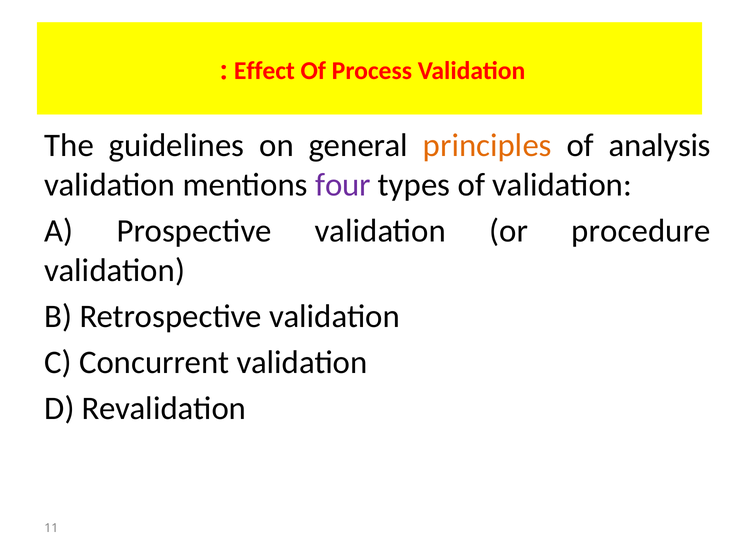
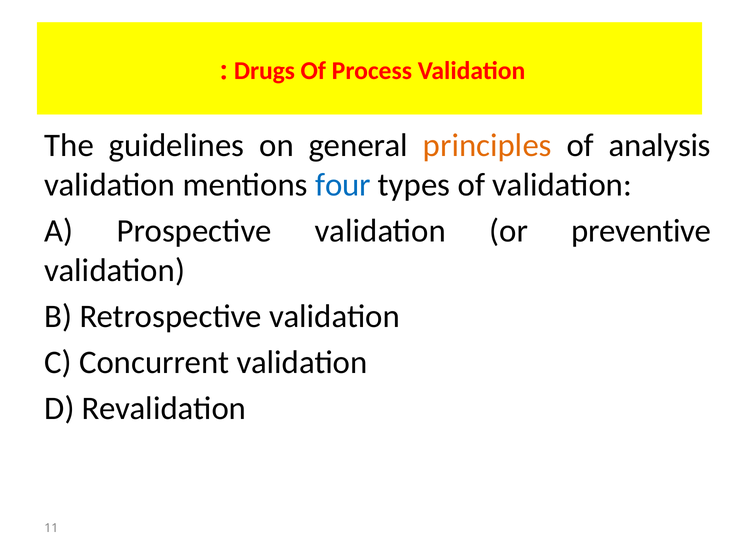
Effect: Effect -> Drugs
four colour: purple -> blue
procedure: procedure -> preventive
